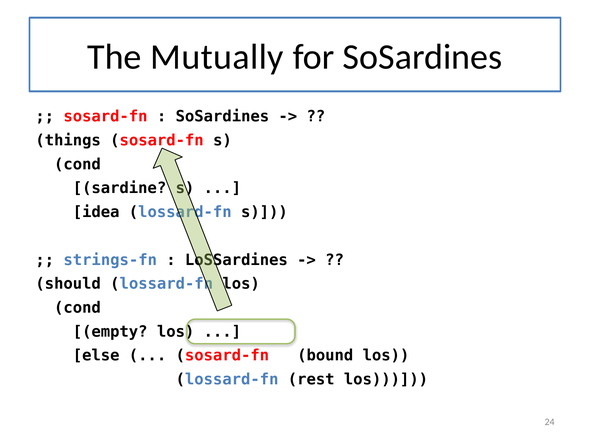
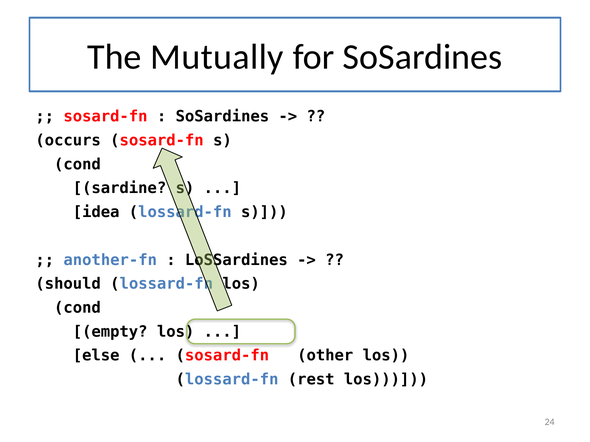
things: things -> occurs
strings-fn: strings-fn -> another-fn
bound: bound -> other
